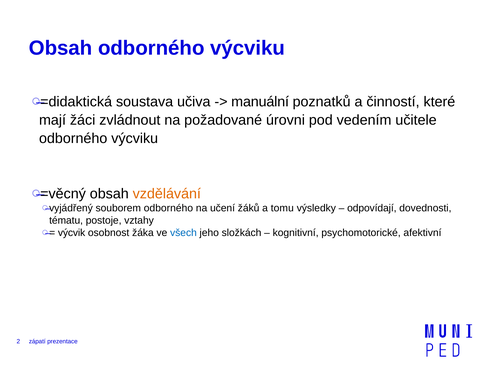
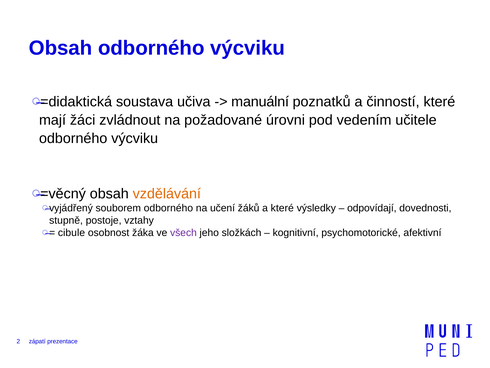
a tomu: tomu -> které
tématu: tématu -> stupně
výcvik: výcvik -> cibule
všech colour: blue -> purple
